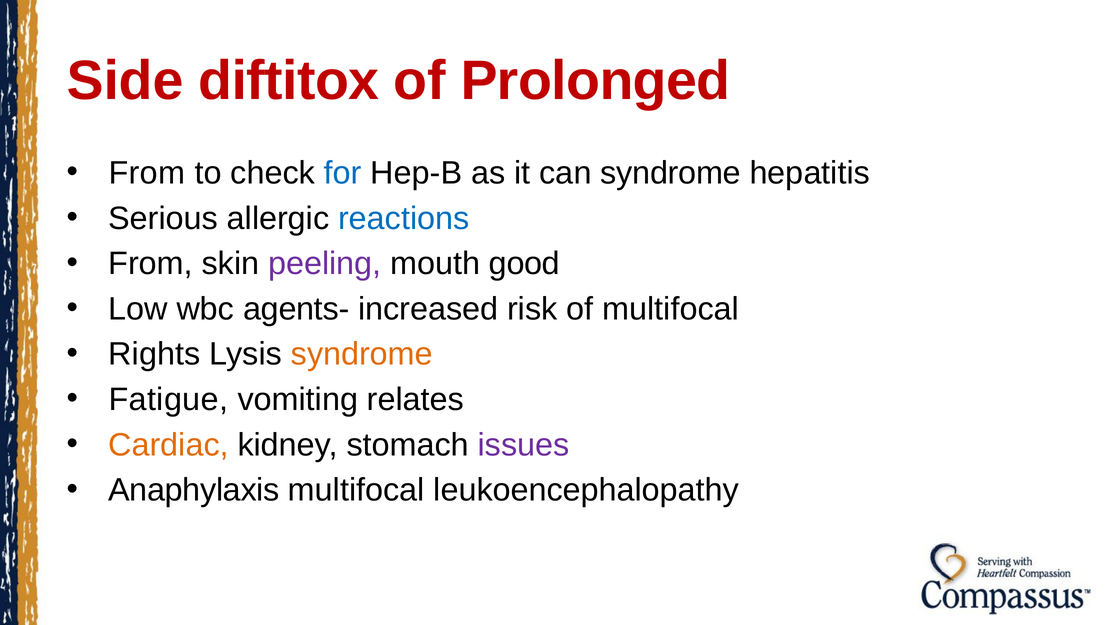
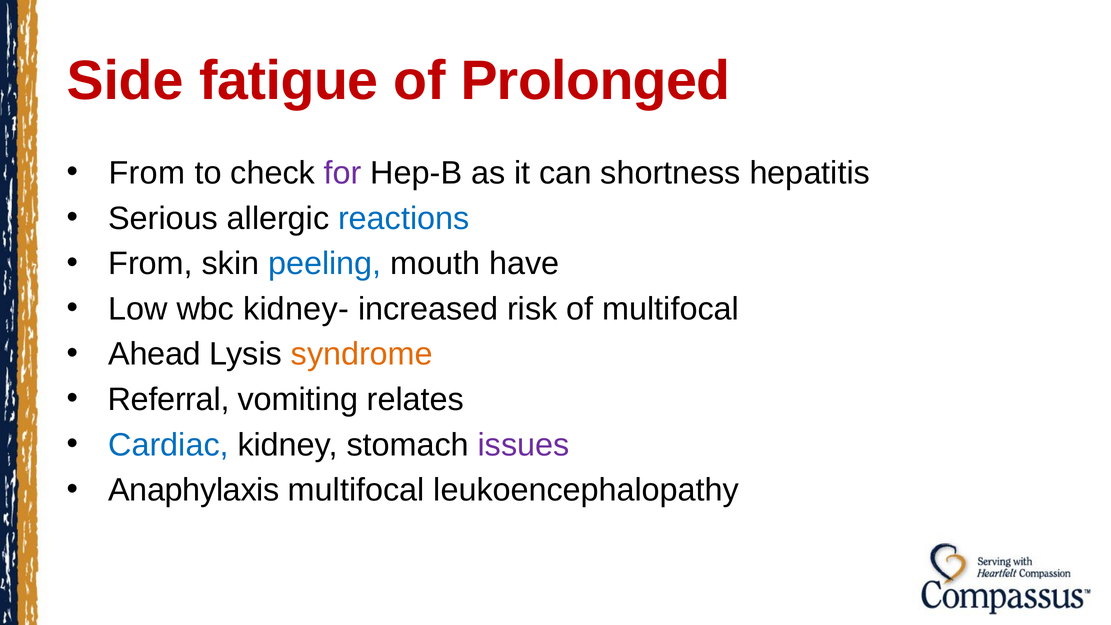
diftitox: diftitox -> fatigue
for colour: blue -> purple
can syndrome: syndrome -> shortness
peeling colour: purple -> blue
good: good -> have
agents-: agents- -> kidney-
Rights: Rights -> Ahead
Fatigue: Fatigue -> Referral
Cardiac colour: orange -> blue
